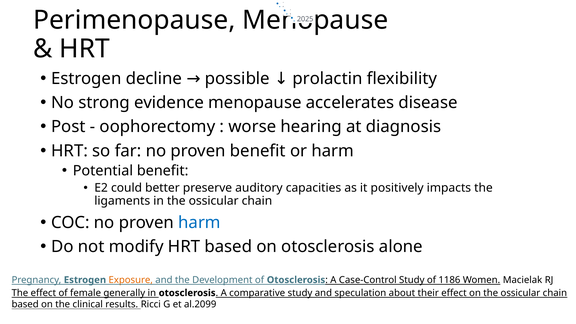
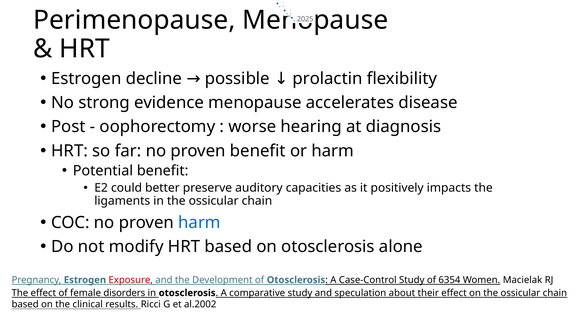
Exposure colour: orange -> red
1186: 1186 -> 6354
generally: generally -> disorders
al.2099: al.2099 -> al.2002
